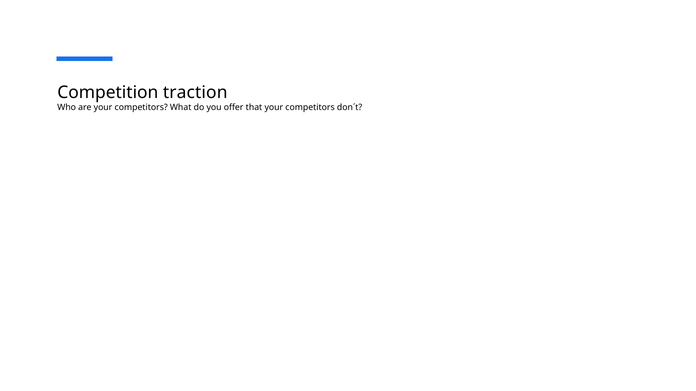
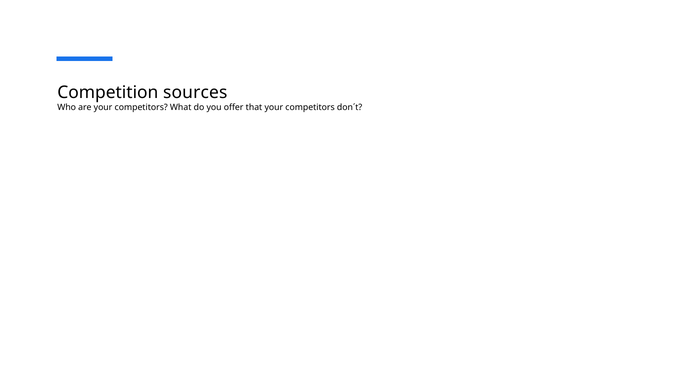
traction: traction -> sources
